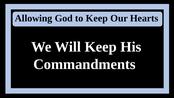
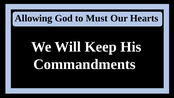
to Keep: Keep -> Must
